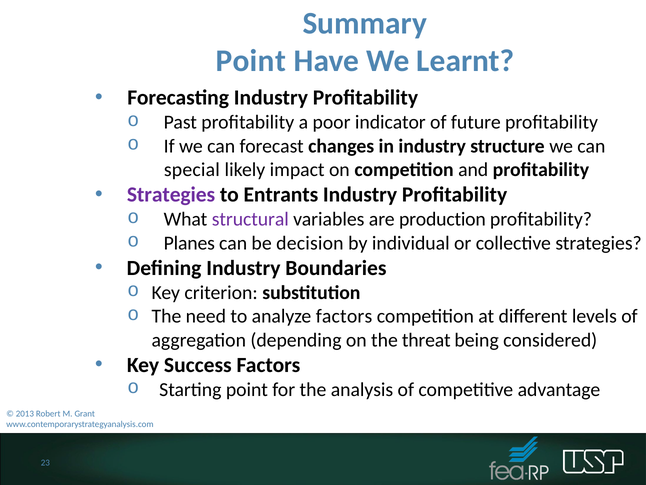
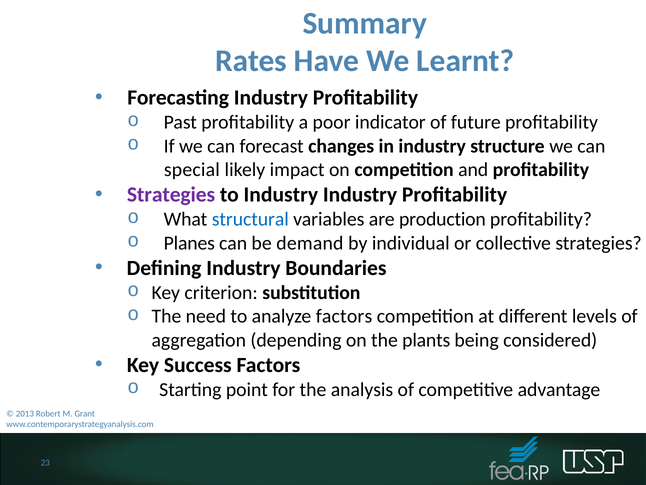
Point at (251, 61): Point -> Rates
to Entrants: Entrants -> Industry
structural colour: purple -> blue
decision: decision -> demand
threat: threat -> plants
